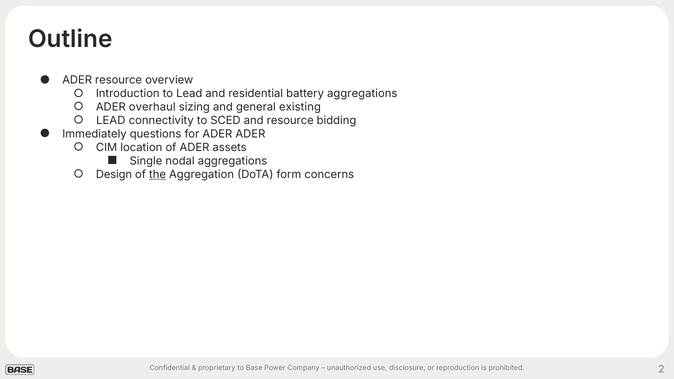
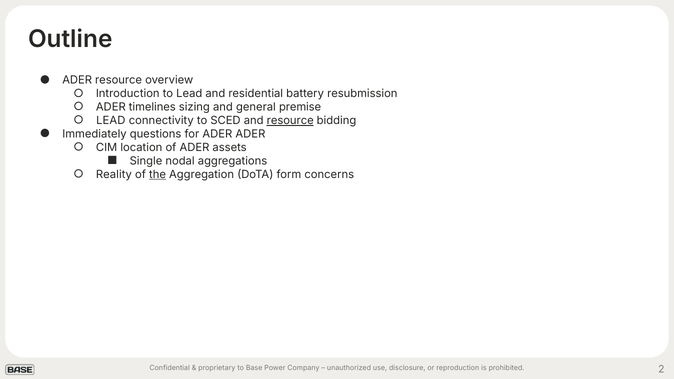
battery aggregations: aggregations -> resubmission
overhaul: overhaul -> timelines
existing: existing -> premise
resource at (290, 121) underline: none -> present
Design: Design -> Reality
